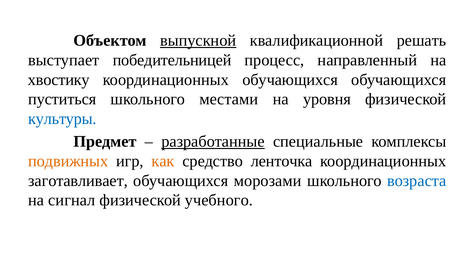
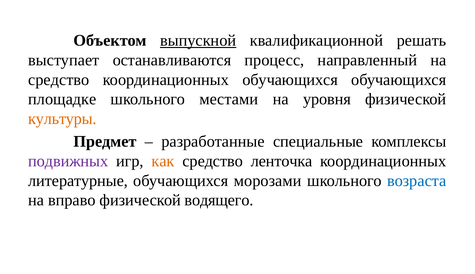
победительницей: победительницей -> останавливаются
хвостику at (59, 80): хвостику -> средство
пуститься: пуститься -> площадке
культуры colour: blue -> orange
разработанные underline: present -> none
подвижных colour: orange -> purple
заготавливает: заготавливает -> литературные
сигнал: сигнал -> вправо
учебного: учебного -> водящего
